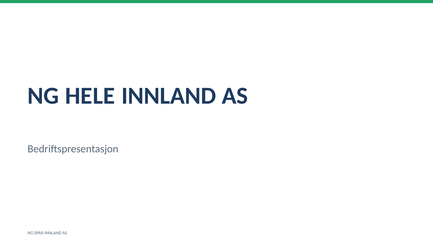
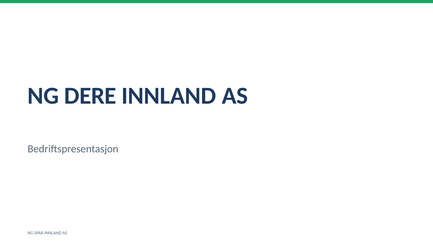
HELE: HELE -> DERE
